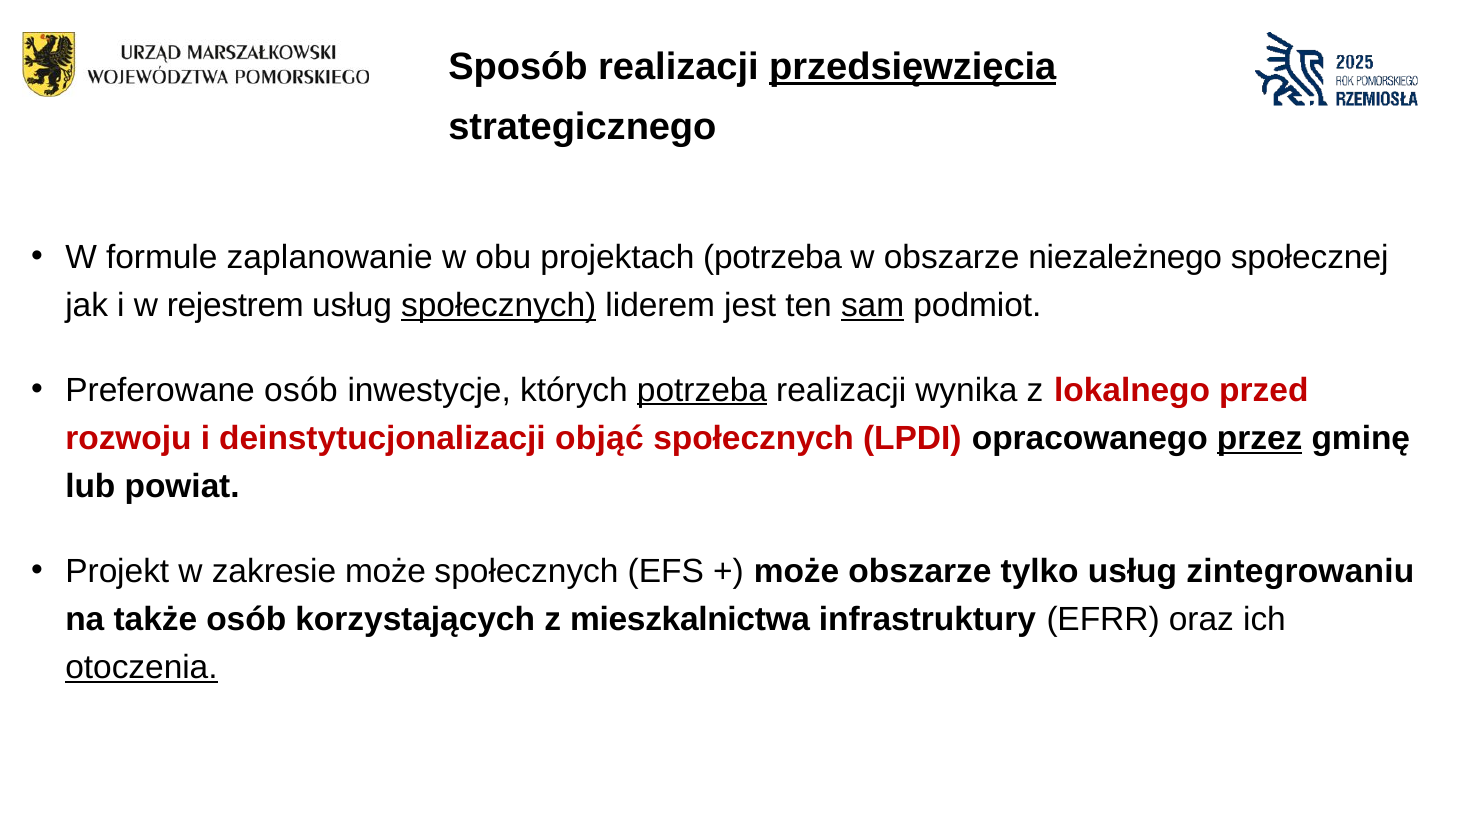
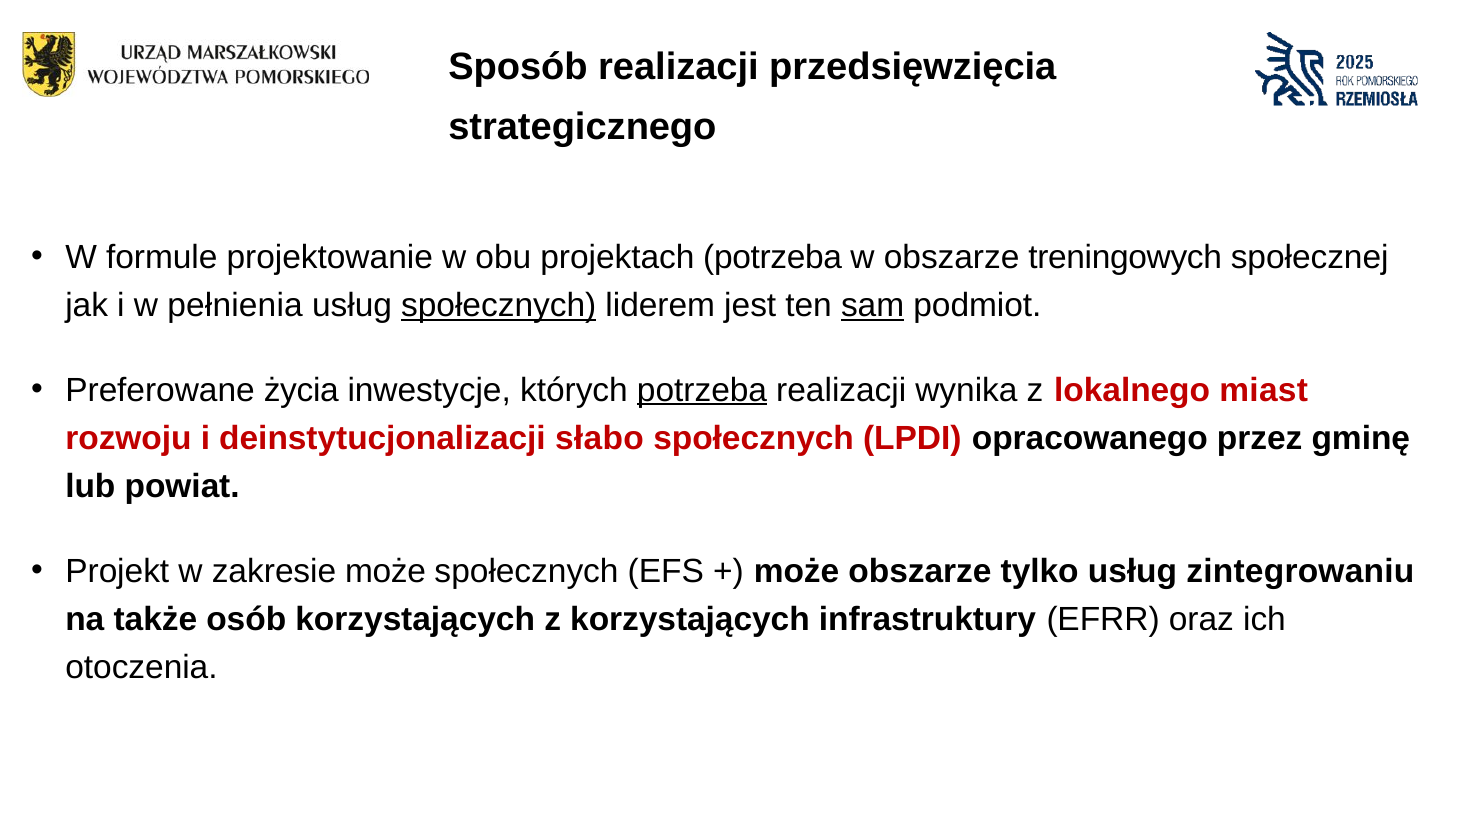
przedsięwzięcia underline: present -> none
zaplanowanie: zaplanowanie -> projektowanie
niezależnego: niezależnego -> treningowych
rejestrem: rejestrem -> pełnienia
Preferowane osób: osób -> życia
przed: przed -> miast
objąć: objąć -> słabo
przez underline: present -> none
z mieszkalnictwa: mieszkalnictwa -> korzystających
otoczenia underline: present -> none
